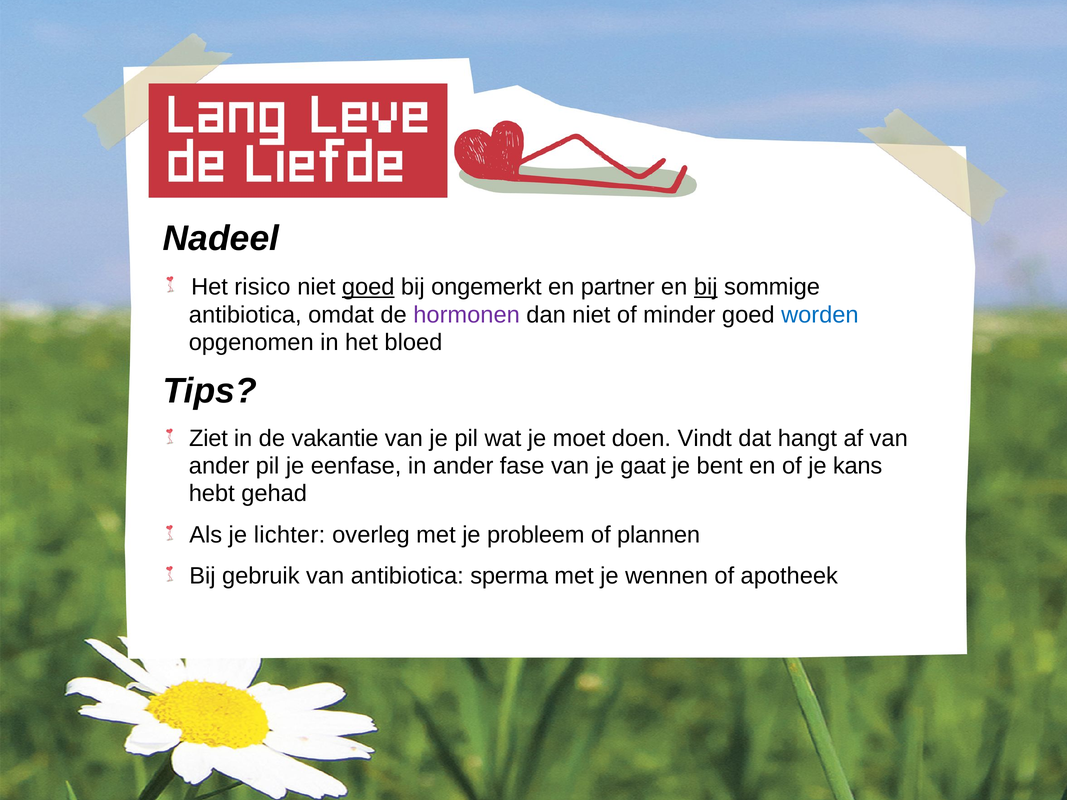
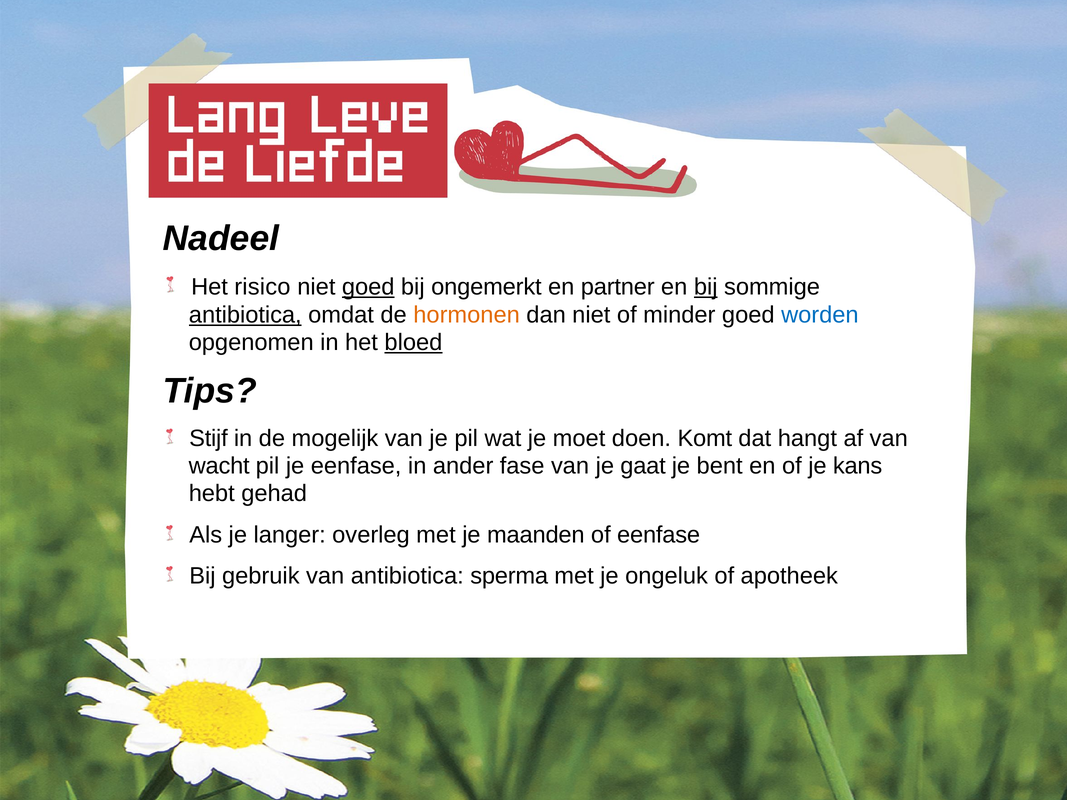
antibiotica at (245, 315) underline: none -> present
hormonen colour: purple -> orange
bloed underline: none -> present
Ziet: Ziet -> Stijf
vakantie: vakantie -> mogelijk
Vindt: Vindt -> Komt
ander at (219, 466): ander -> wacht
lichter: lichter -> langer
probleem: probleem -> maanden
of plannen: plannen -> eenfase
wennen: wennen -> ongeluk
